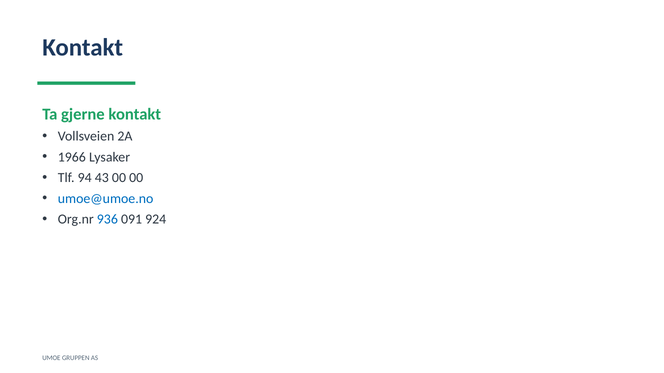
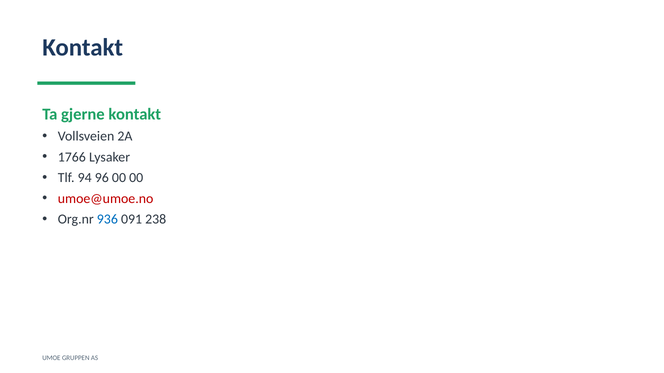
1966: 1966 -> 1766
43: 43 -> 96
umoe@umoe.no colour: blue -> red
924: 924 -> 238
